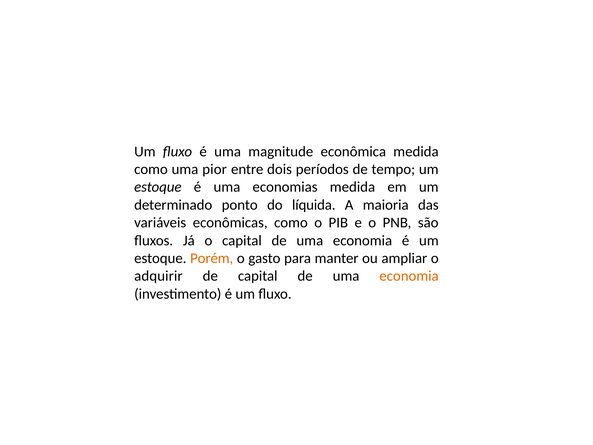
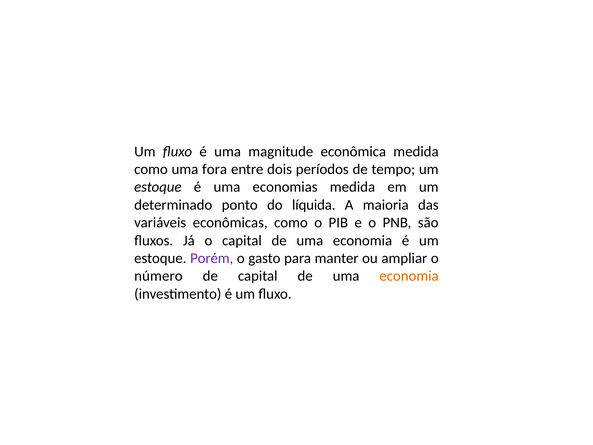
pior: pior -> fora
Porém colour: orange -> purple
adquirir: adquirir -> número
